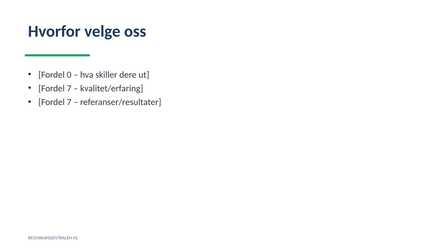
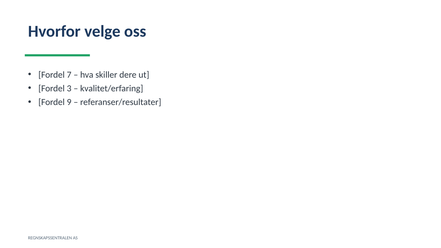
0: 0 -> 7
7 at (69, 88): 7 -> 3
7 at (69, 102): 7 -> 9
